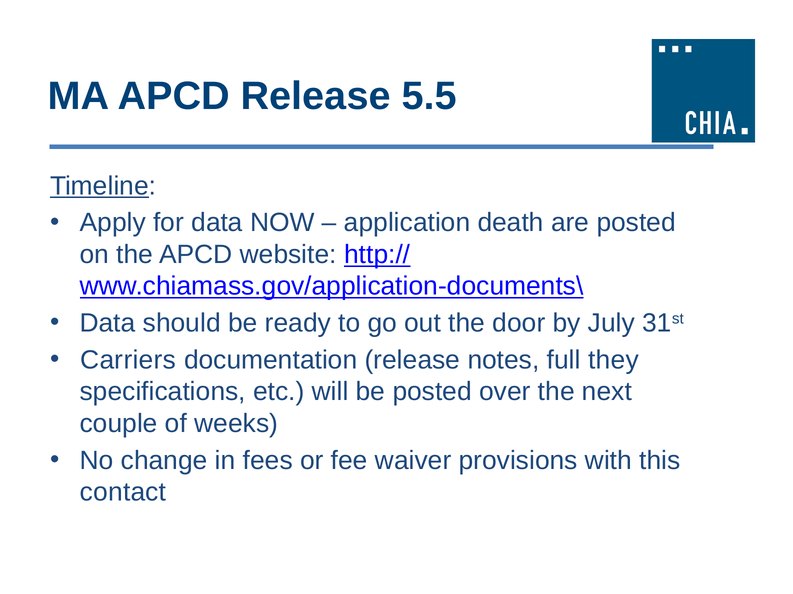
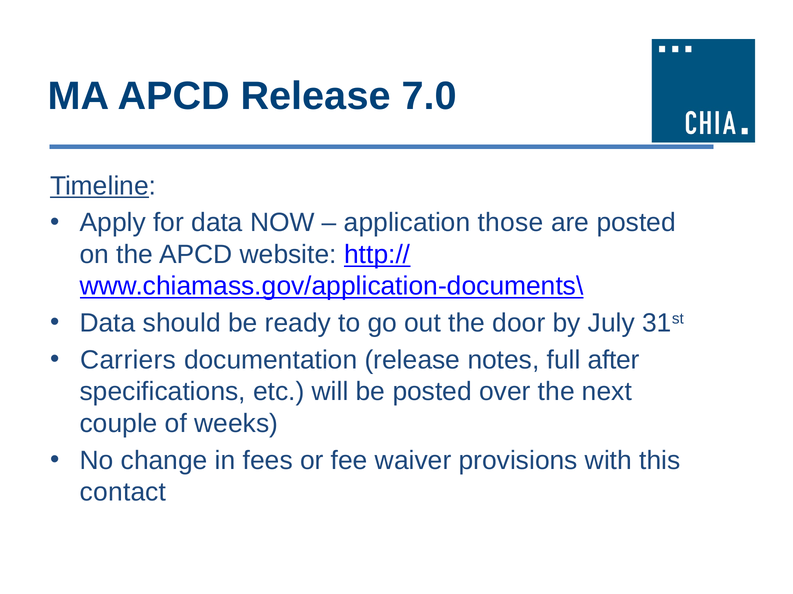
5.5: 5.5 -> 7.0
death: death -> those
they: they -> after
